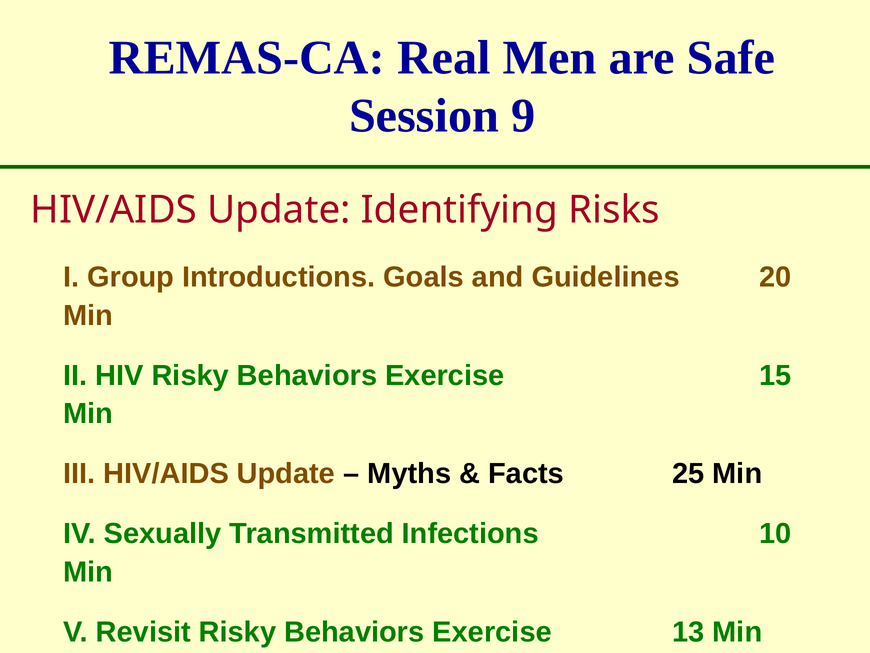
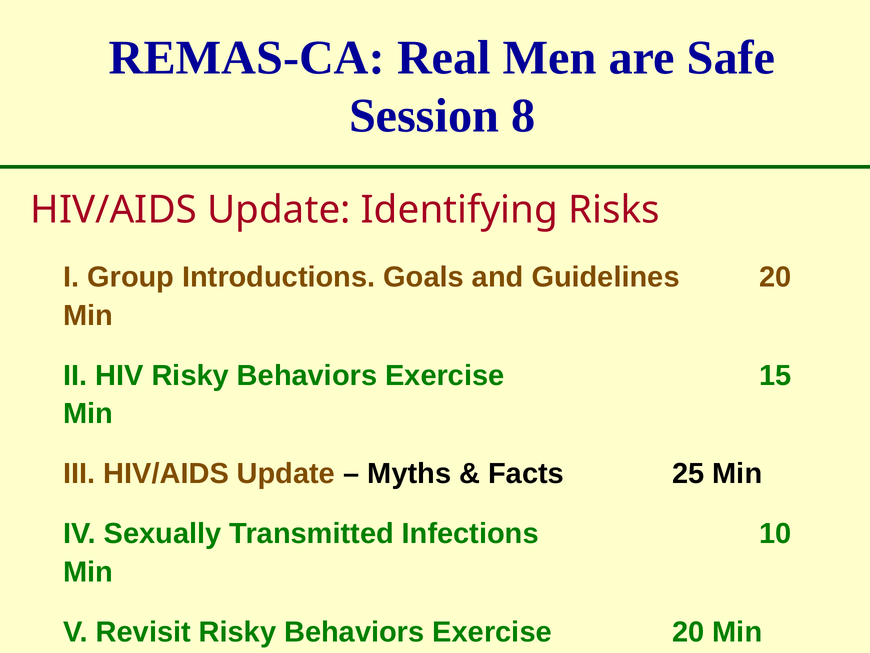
9: 9 -> 8
Exercise 13: 13 -> 20
